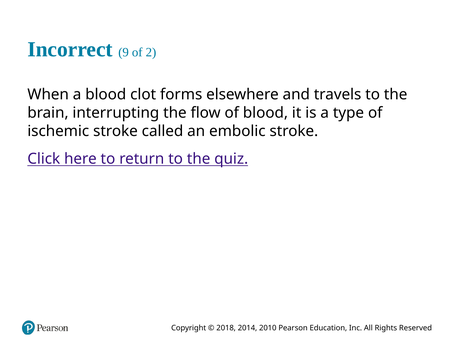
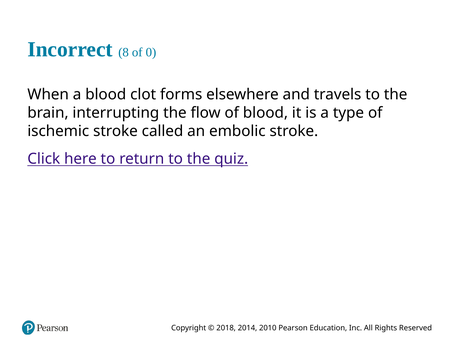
9: 9 -> 8
2: 2 -> 0
